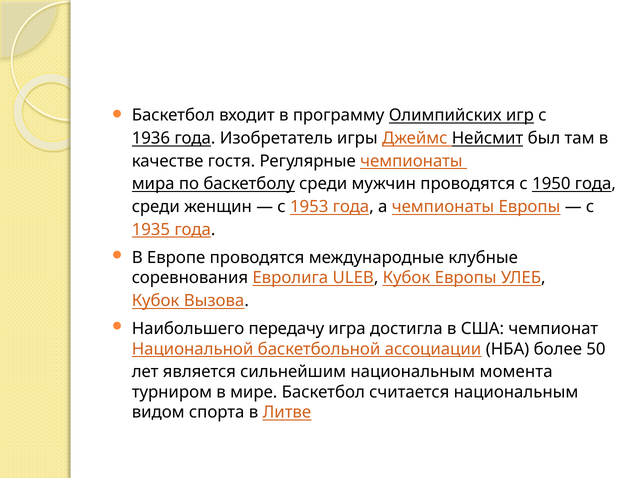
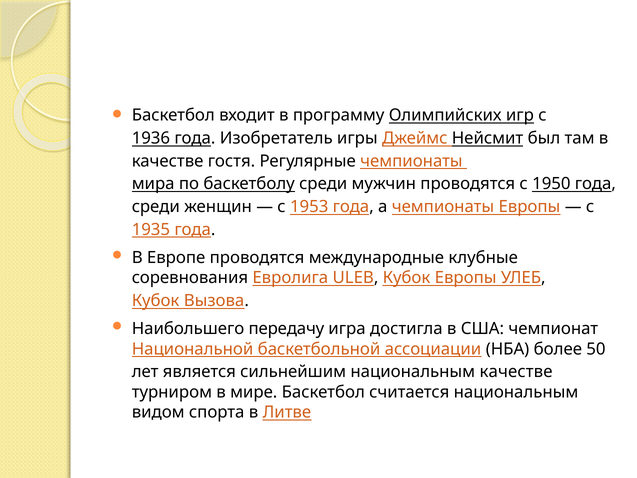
национальным момента: момента -> качестве
